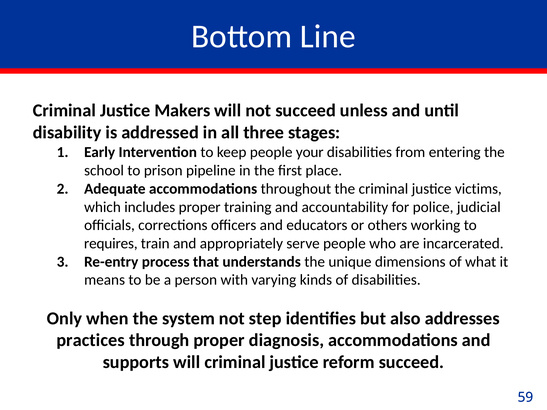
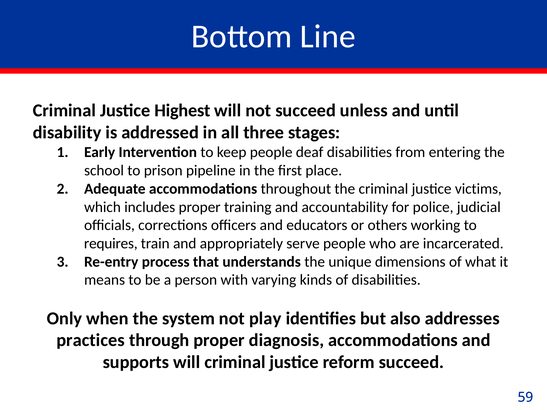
Makers: Makers -> Highest
your: your -> deaf
step: step -> play
